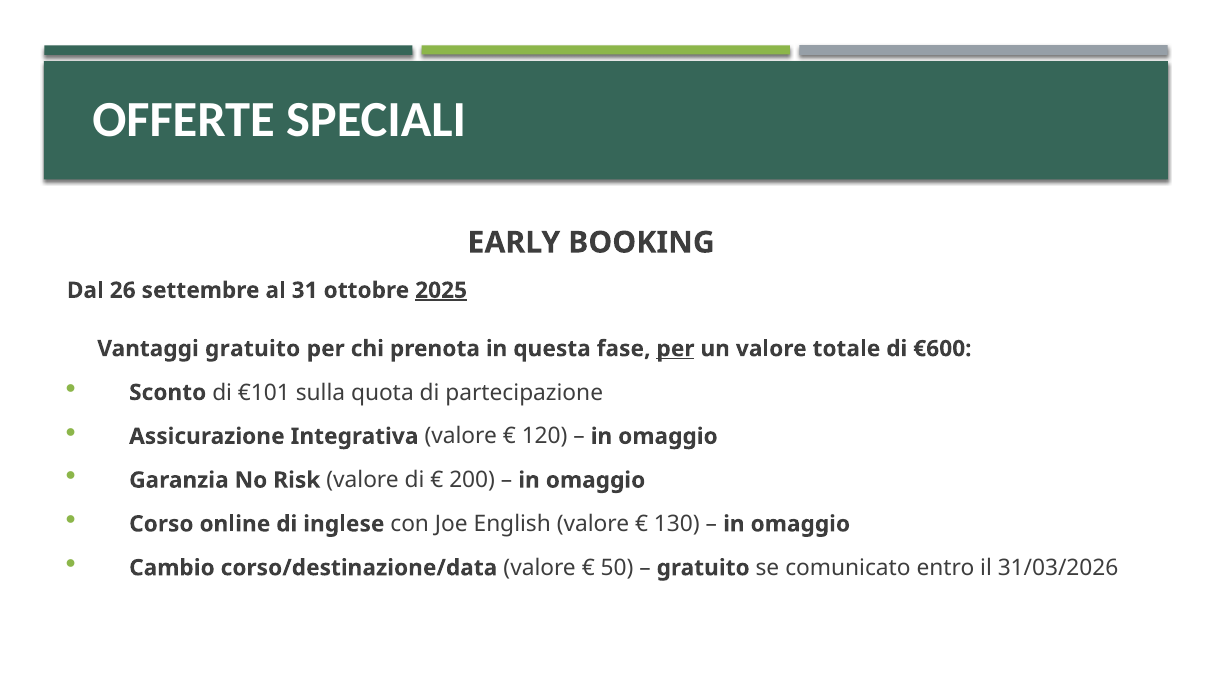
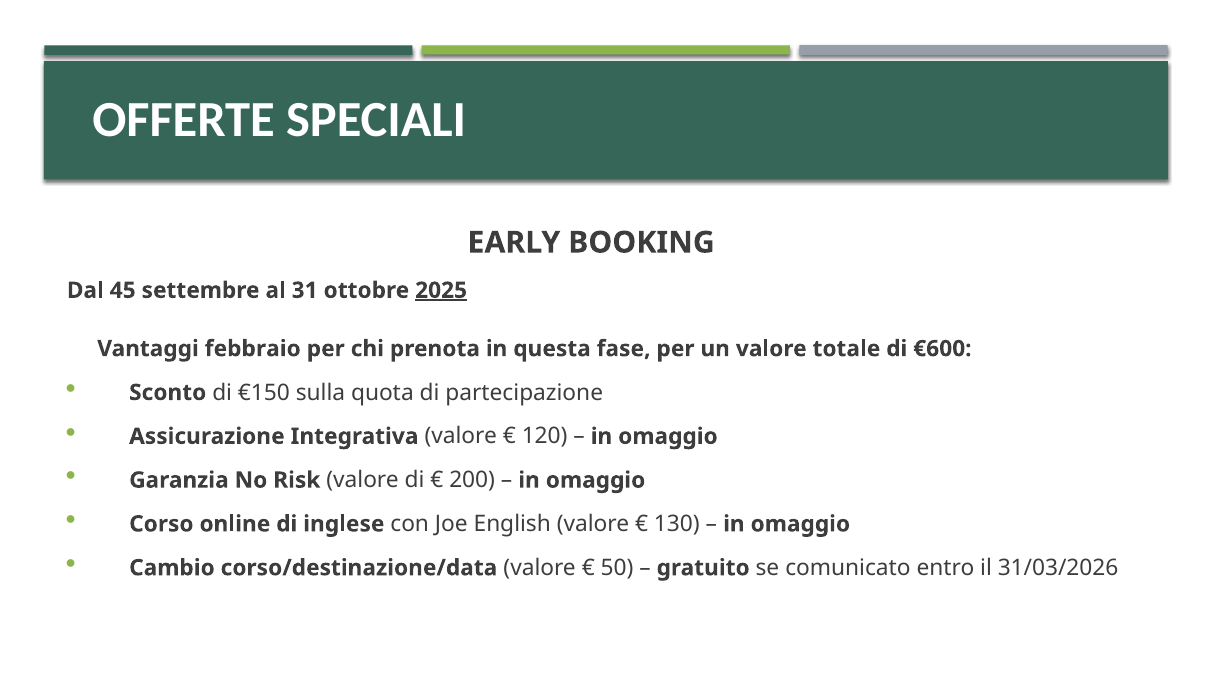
26: 26 -> 45
Vantaggi gratuito: gratuito -> febbraio
per at (676, 349) underline: present -> none
€101: €101 -> €150
